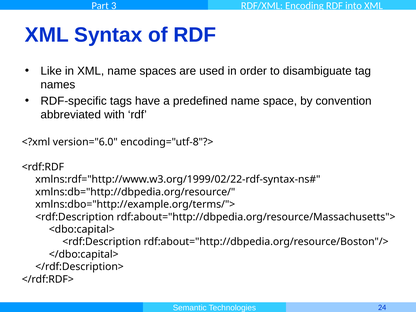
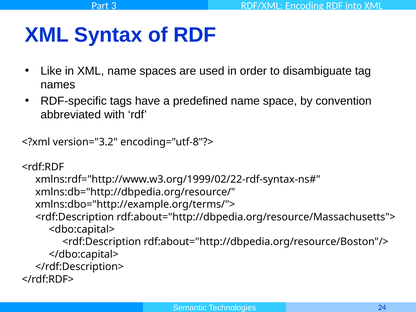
version="6.0: version="6.0 -> version="3.2
